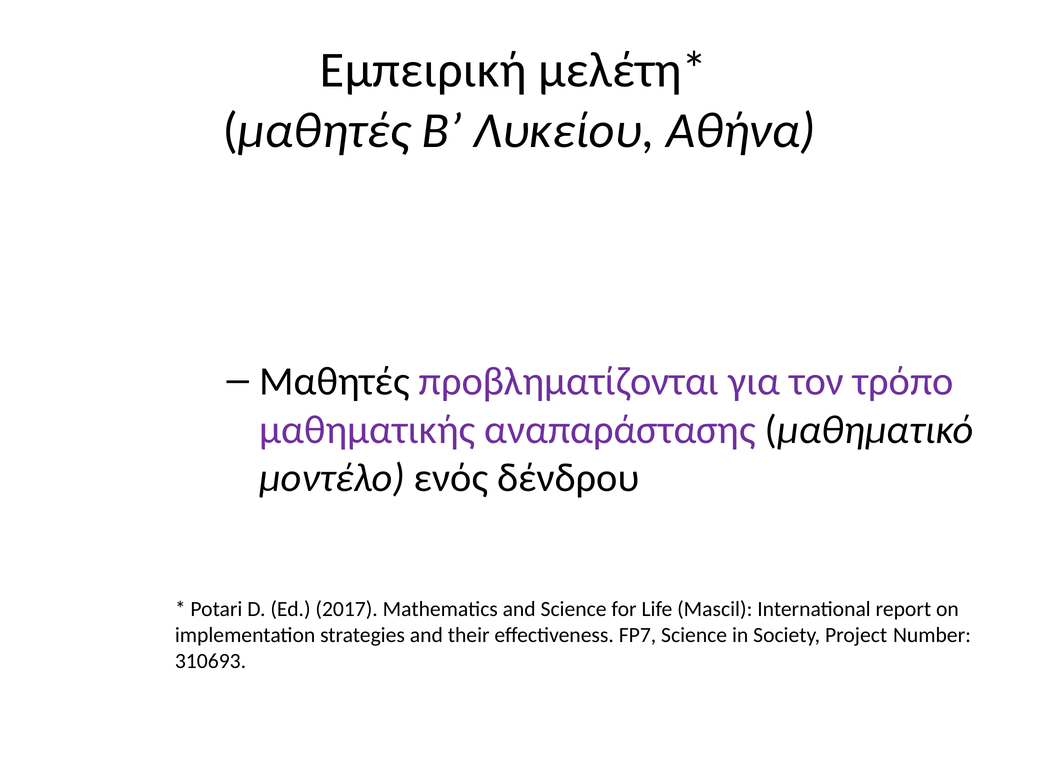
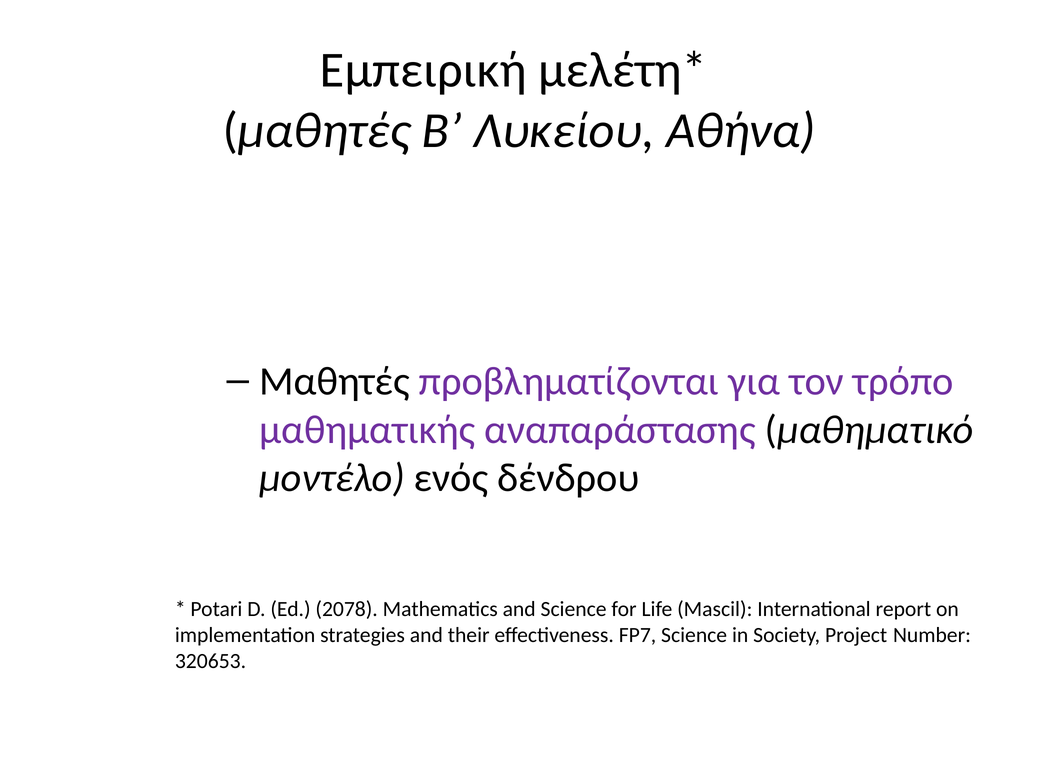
2017: 2017 -> 2078
310693: 310693 -> 320653
